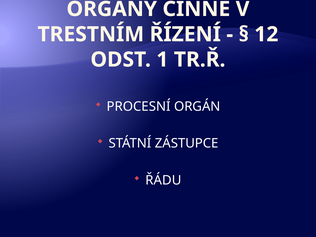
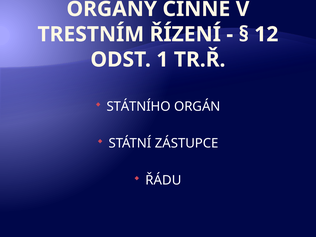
PROCESNÍ: PROCESNÍ -> STÁTNÍHO
